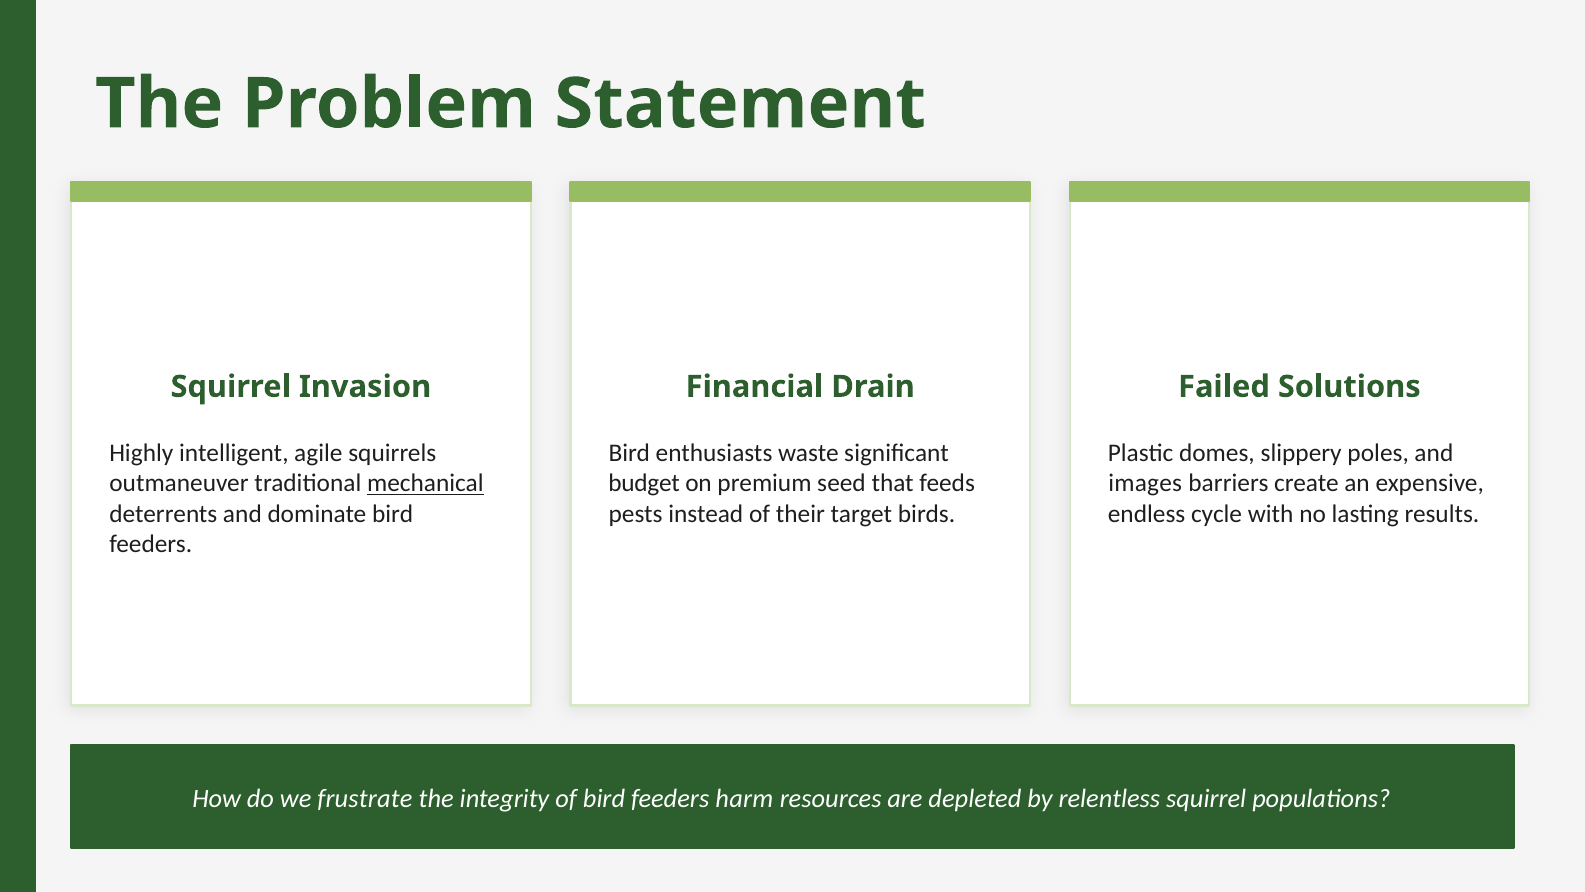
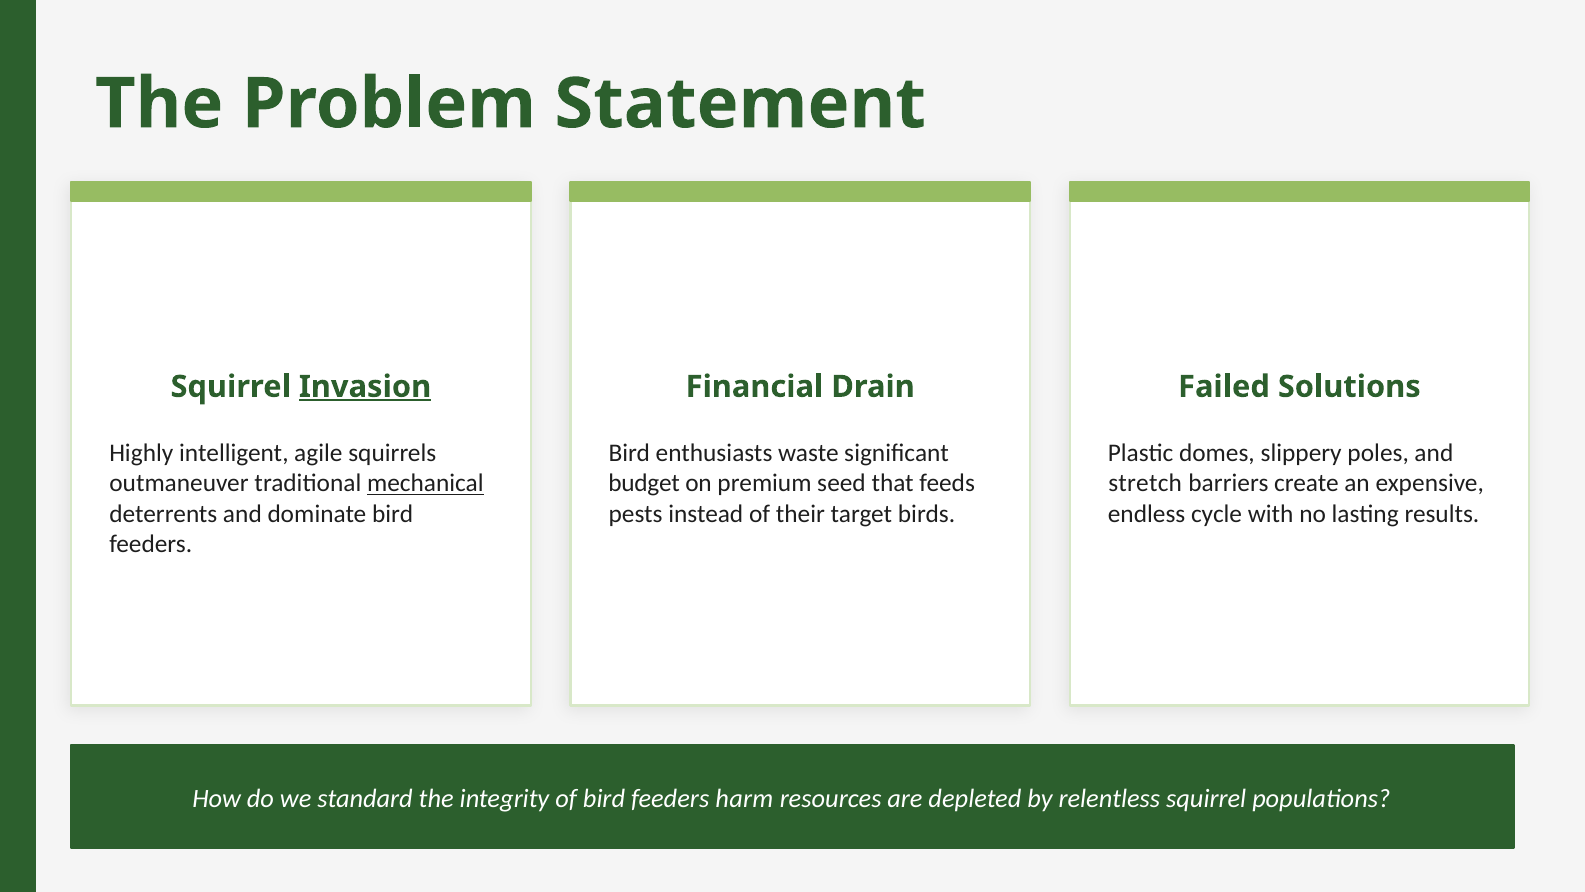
Invasion underline: none -> present
images: images -> stretch
frustrate: frustrate -> standard
